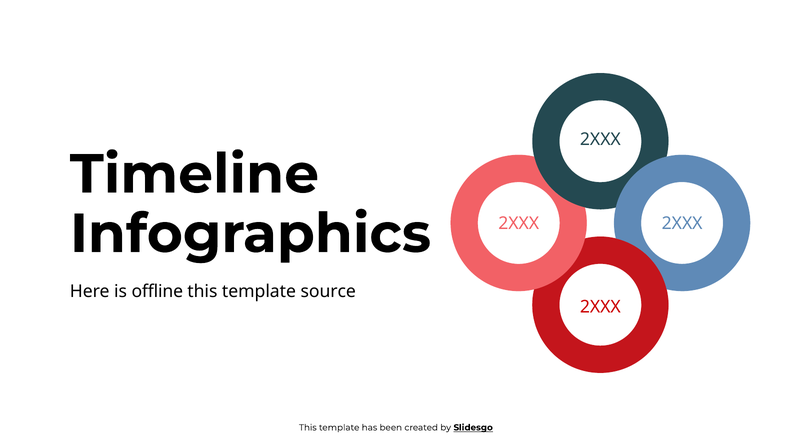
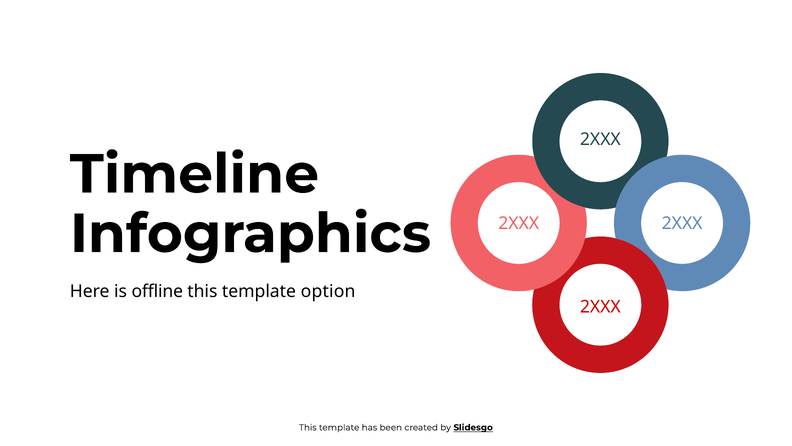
source: source -> option
